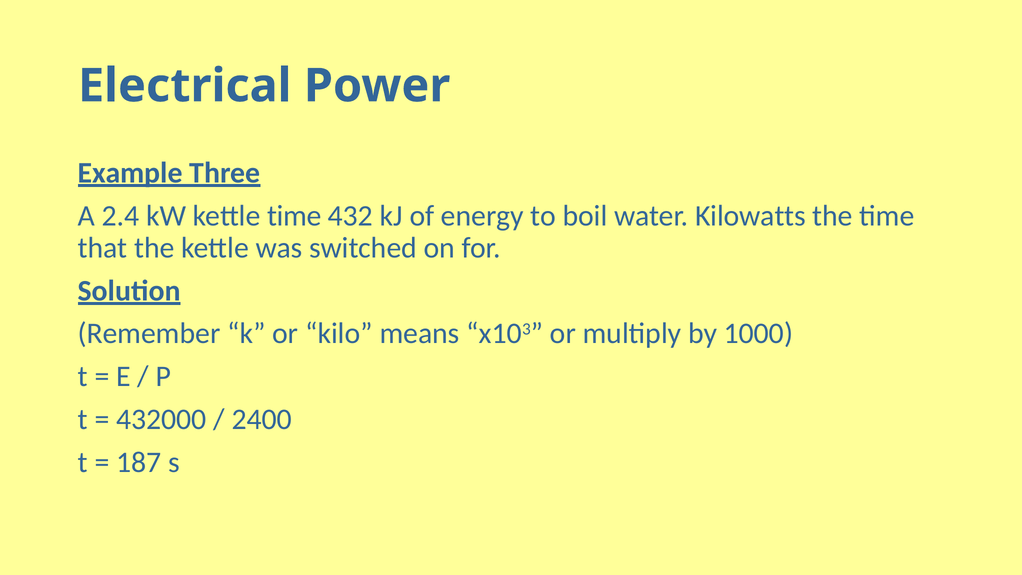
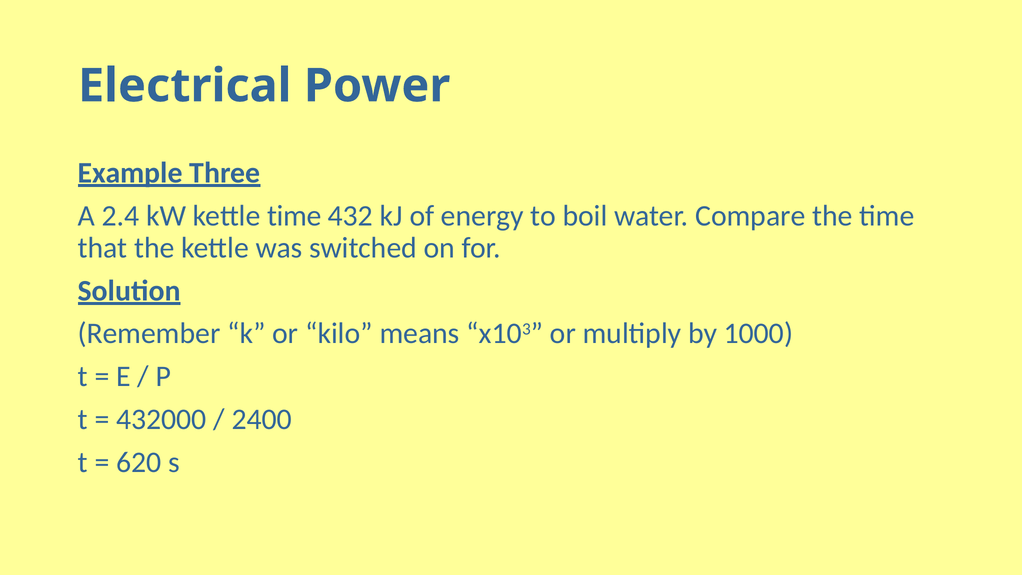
Kilowatts: Kilowatts -> Compare
187: 187 -> 620
